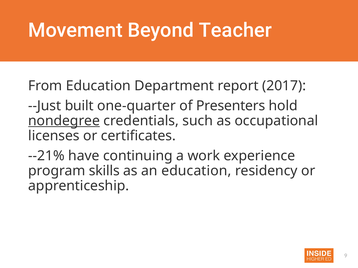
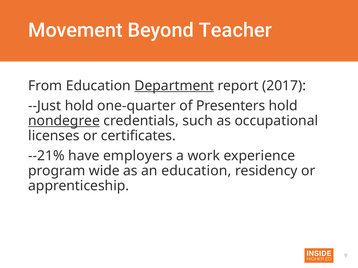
Department underline: none -> present
--Just built: built -> hold
continuing: continuing -> employers
skills: skills -> wide
